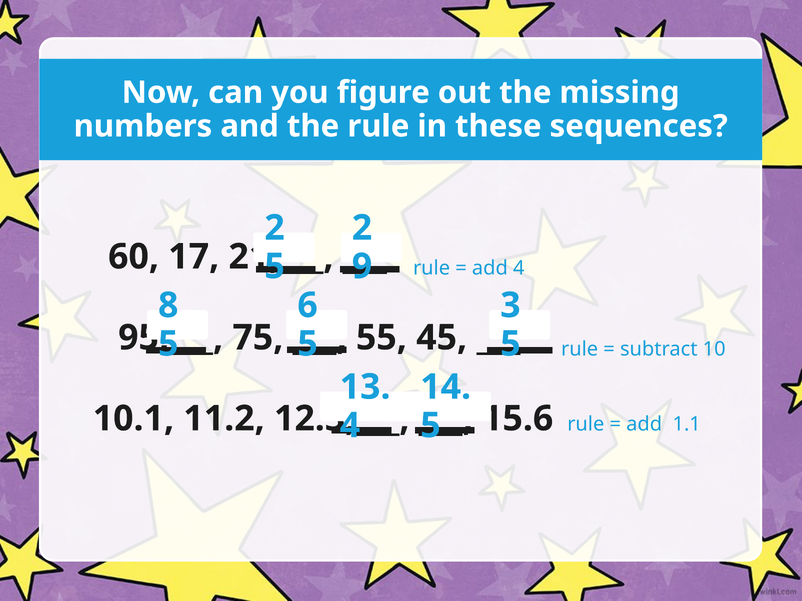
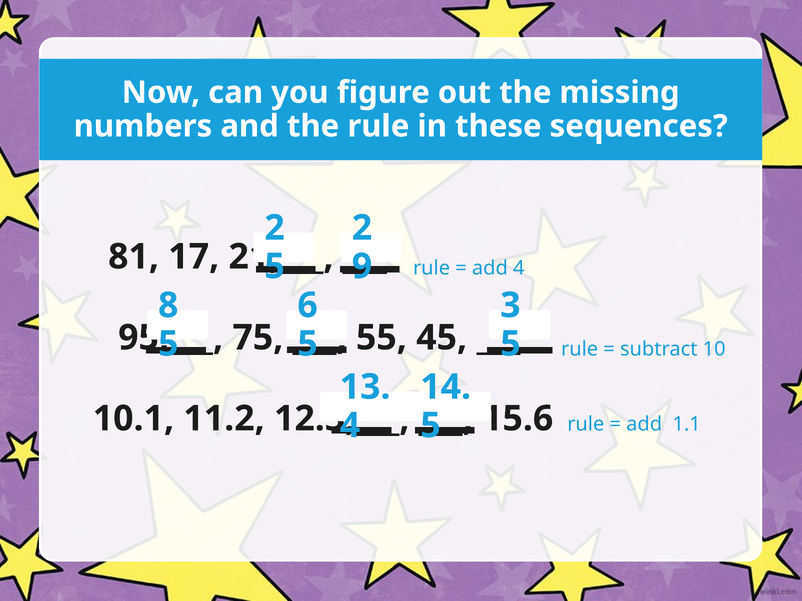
60: 60 -> 81
